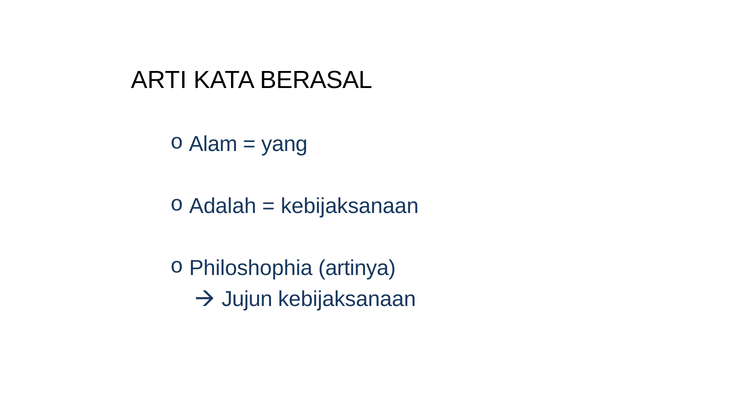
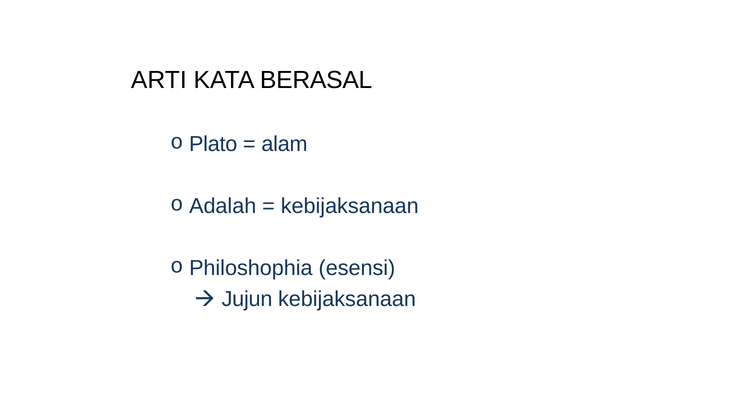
Alam: Alam -> Plato
yang: yang -> alam
artinya: artinya -> esensi
